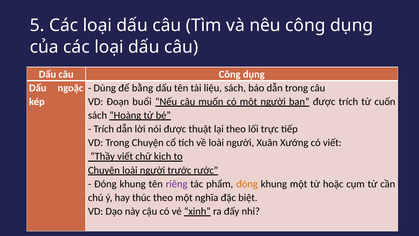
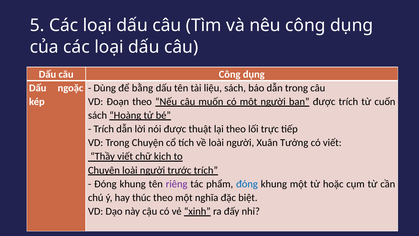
Đoạn buổi: buổi -> theo
Xướng: Xướng -> Tưởng
trước rước: rước -> trích
đóng at (247, 184) colour: orange -> blue
